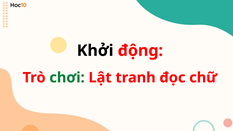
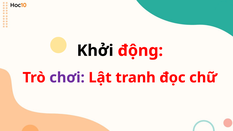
chơi colour: green -> purple
